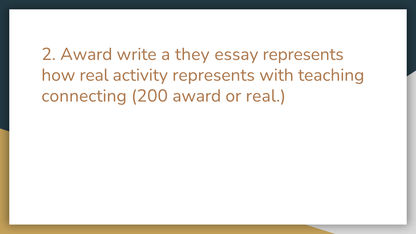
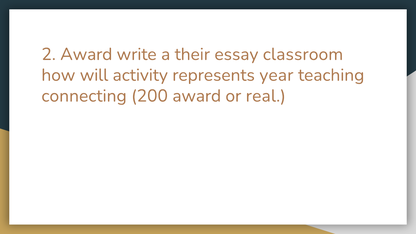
they: they -> their
essay represents: represents -> classroom
how real: real -> will
with: with -> year
